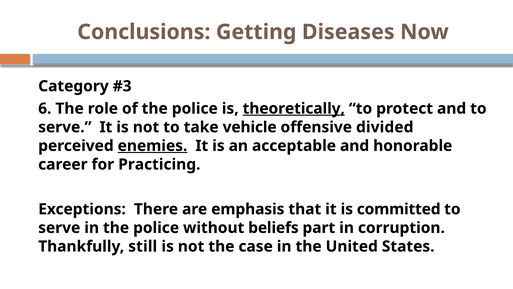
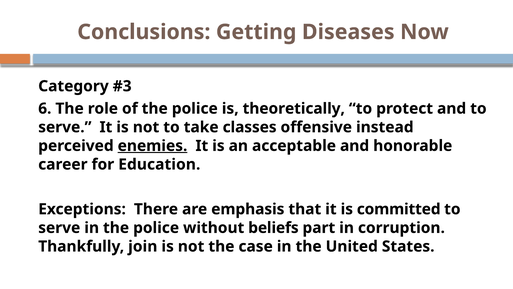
theoretically underline: present -> none
vehicle: vehicle -> classes
divided: divided -> instead
Practicing: Practicing -> Education
still: still -> join
